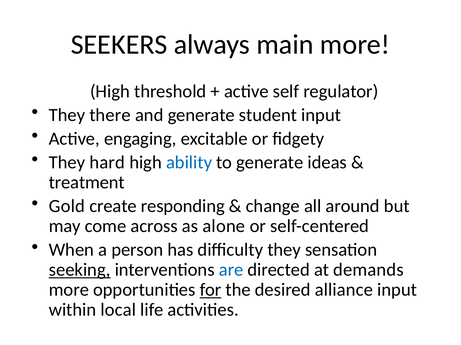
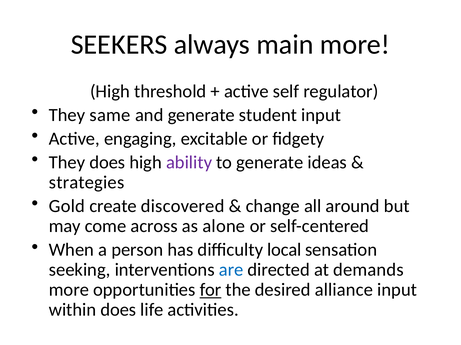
there: there -> same
They hard: hard -> does
ability colour: blue -> purple
treatment: treatment -> strategies
responding: responding -> discovered
difficulty they: they -> local
seeking underline: present -> none
within local: local -> does
